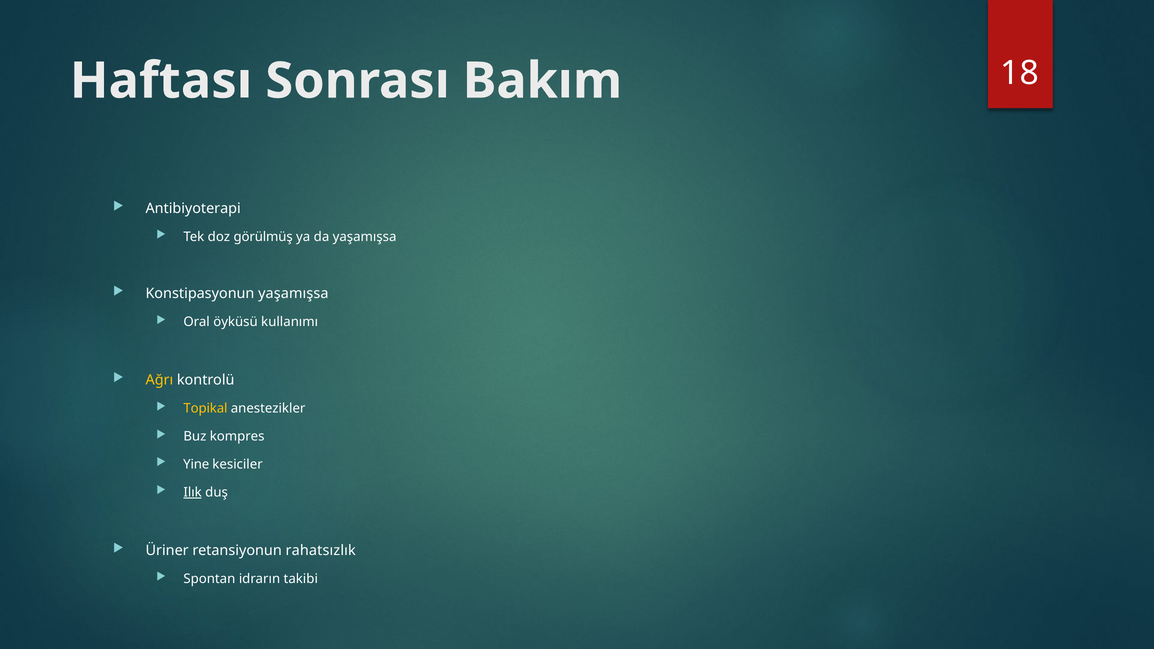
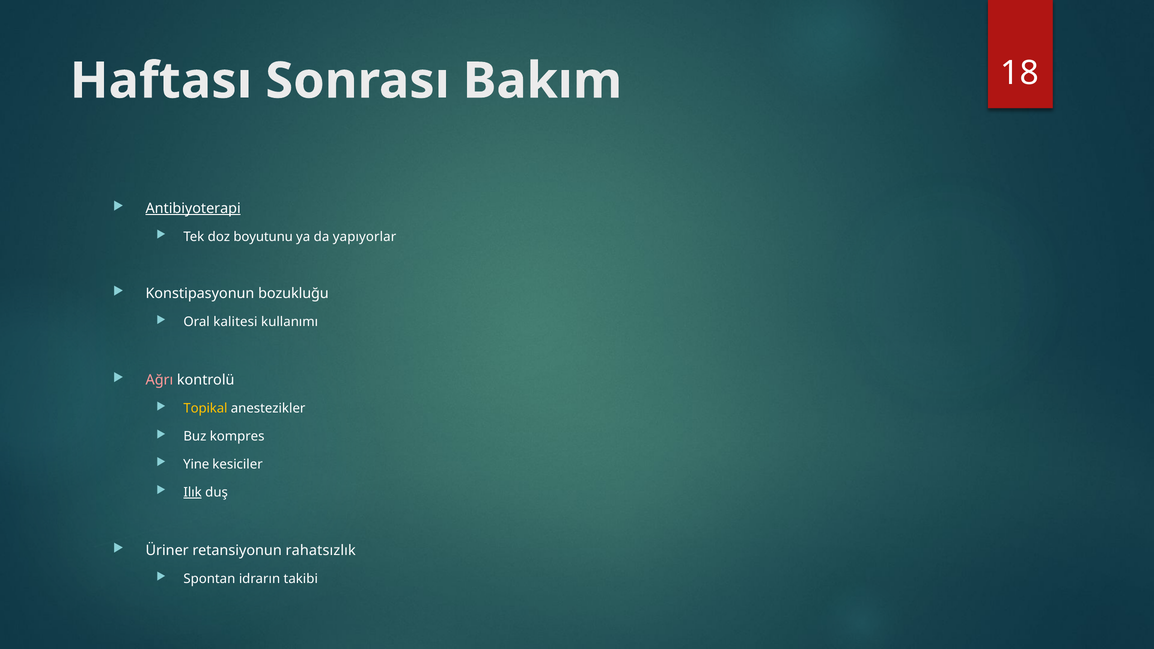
Antibiyoterapi underline: none -> present
görülmüş: görülmüş -> boyutunu
da yaşamışsa: yaşamışsa -> yapıyorlar
Konstipasyonun yaşamışsa: yaşamışsa -> bozukluğu
öyküsü: öyküsü -> kalitesi
Ağrı colour: yellow -> pink
